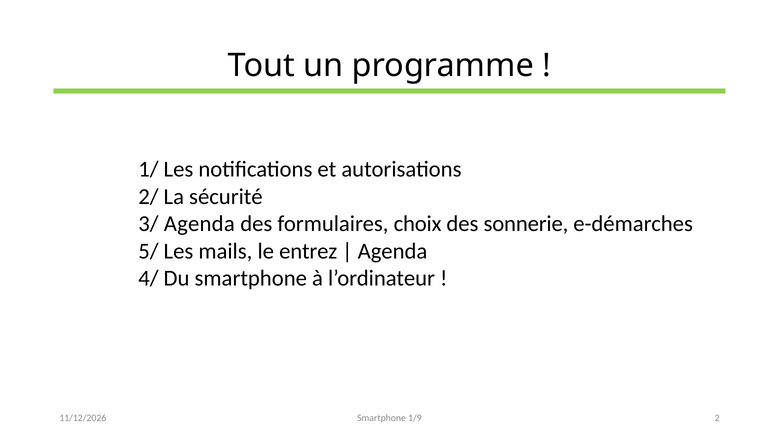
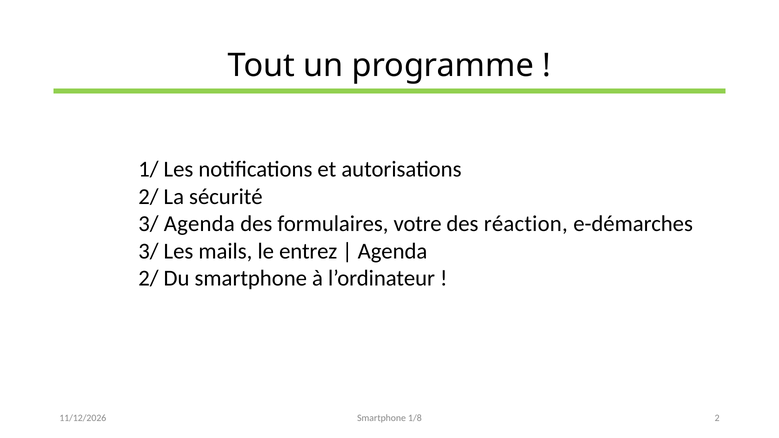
choix: choix -> votre
sonnerie: sonnerie -> réaction
5/ at (148, 251): 5/ -> 3/
4/ at (148, 279): 4/ -> 2/
1/9: 1/9 -> 1/8
